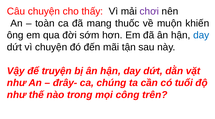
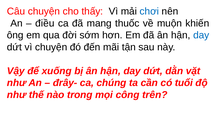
chơi colour: purple -> blue
toàn: toàn -> điều
truyện: truyện -> xuống
